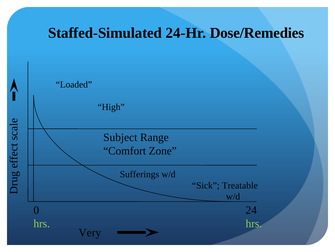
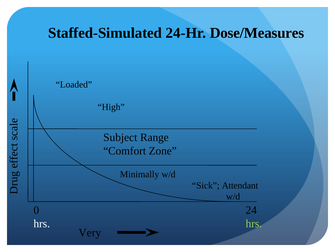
Dose/Remedies: Dose/Remedies -> Dose/Measures
Sufferings: Sufferings -> Minimally
Treatable: Treatable -> Attendant
hrs at (42, 223) colour: light green -> white
